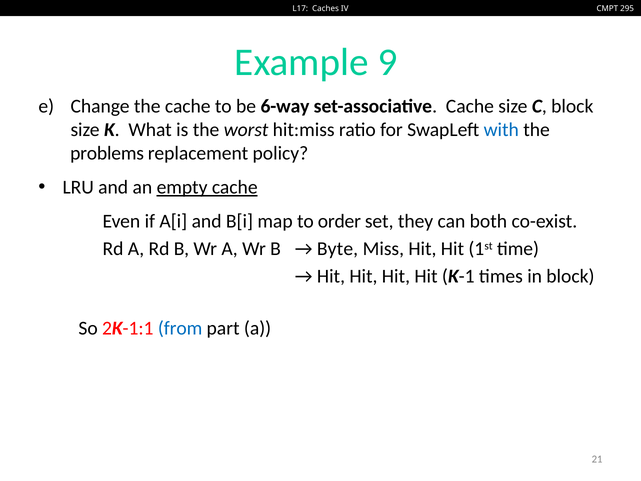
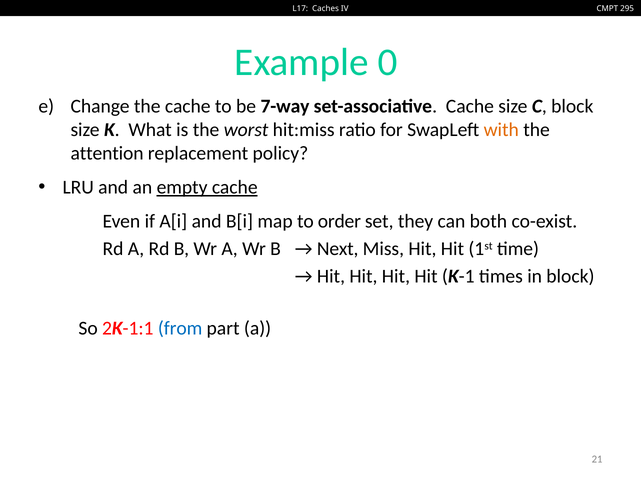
9: 9 -> 0
6-way: 6-way -> 7-way
with colour: blue -> orange
problems: problems -> attention
Byte: Byte -> Next
